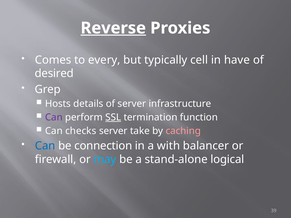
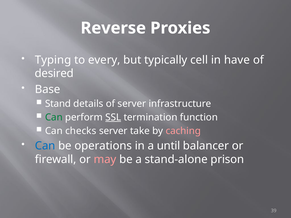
Reverse underline: present -> none
Comes: Comes -> Typing
Grep: Grep -> Base
Hosts: Hosts -> Stand
Can at (54, 117) colour: purple -> green
connection: connection -> operations
with: with -> until
may colour: light blue -> pink
logical: logical -> prison
